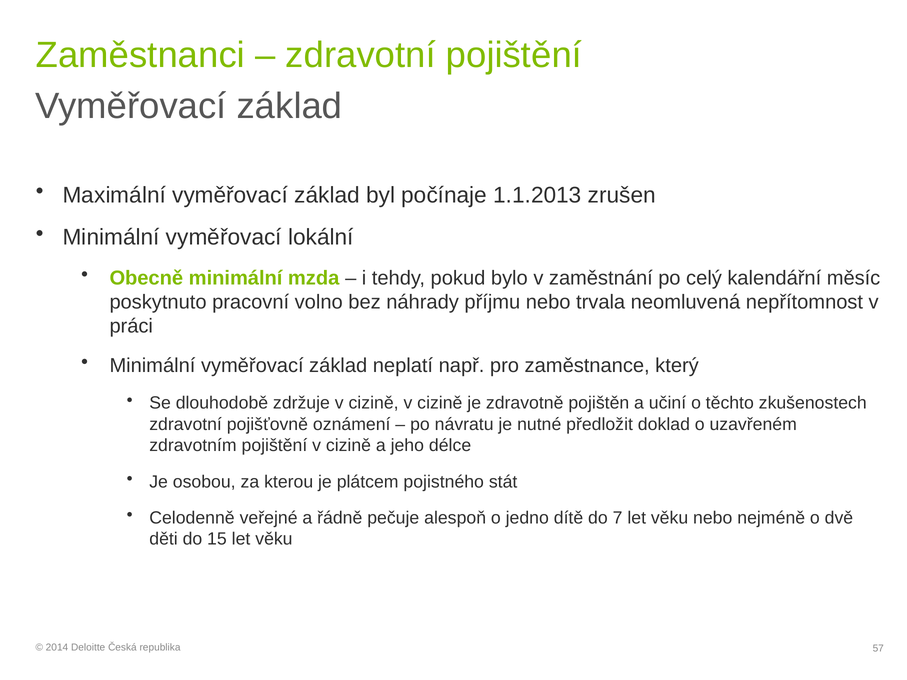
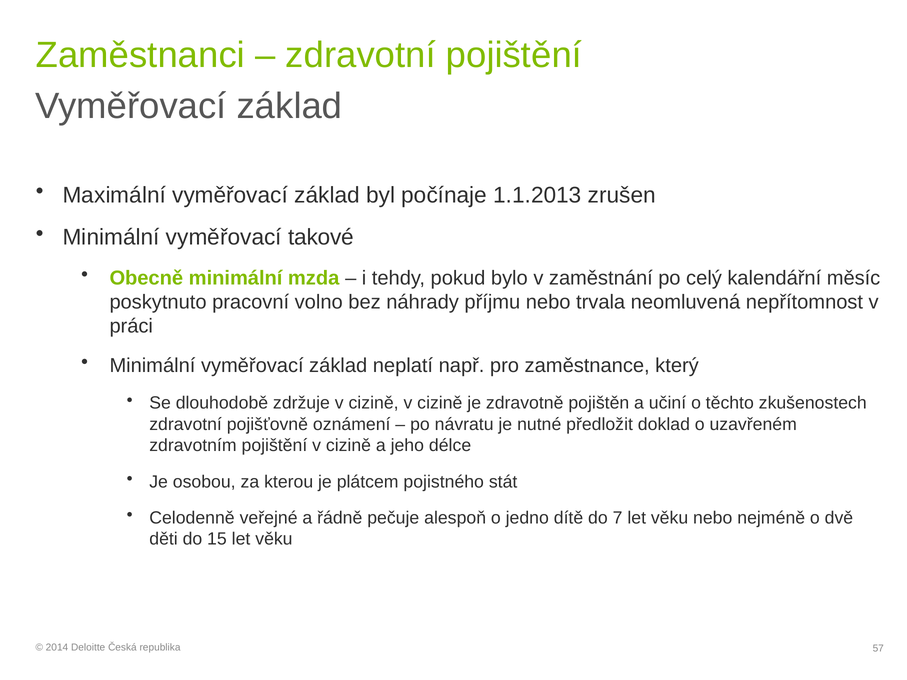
lokální: lokální -> takové
